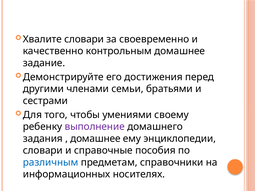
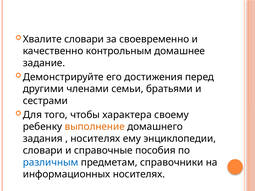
умениями: умениями -> характера
выполнение colour: purple -> orange
домашнее at (95, 139): домашнее -> носителях
